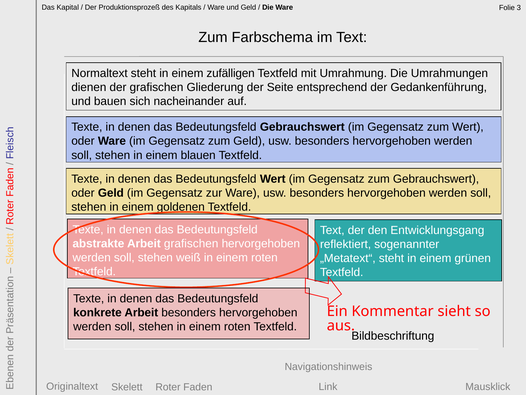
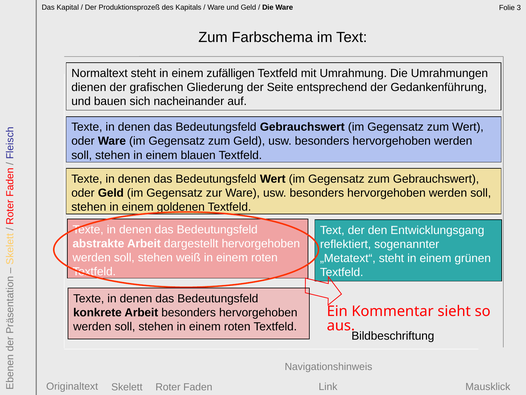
Arbeit grafischen: grafischen -> dargestellt
